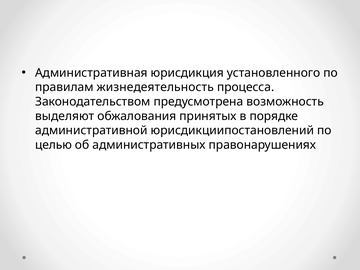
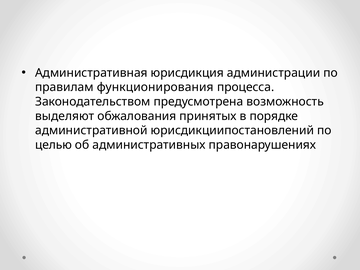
установленного: установленного -> администрации
жизнедеятельность: жизнедеятельность -> функционирования
